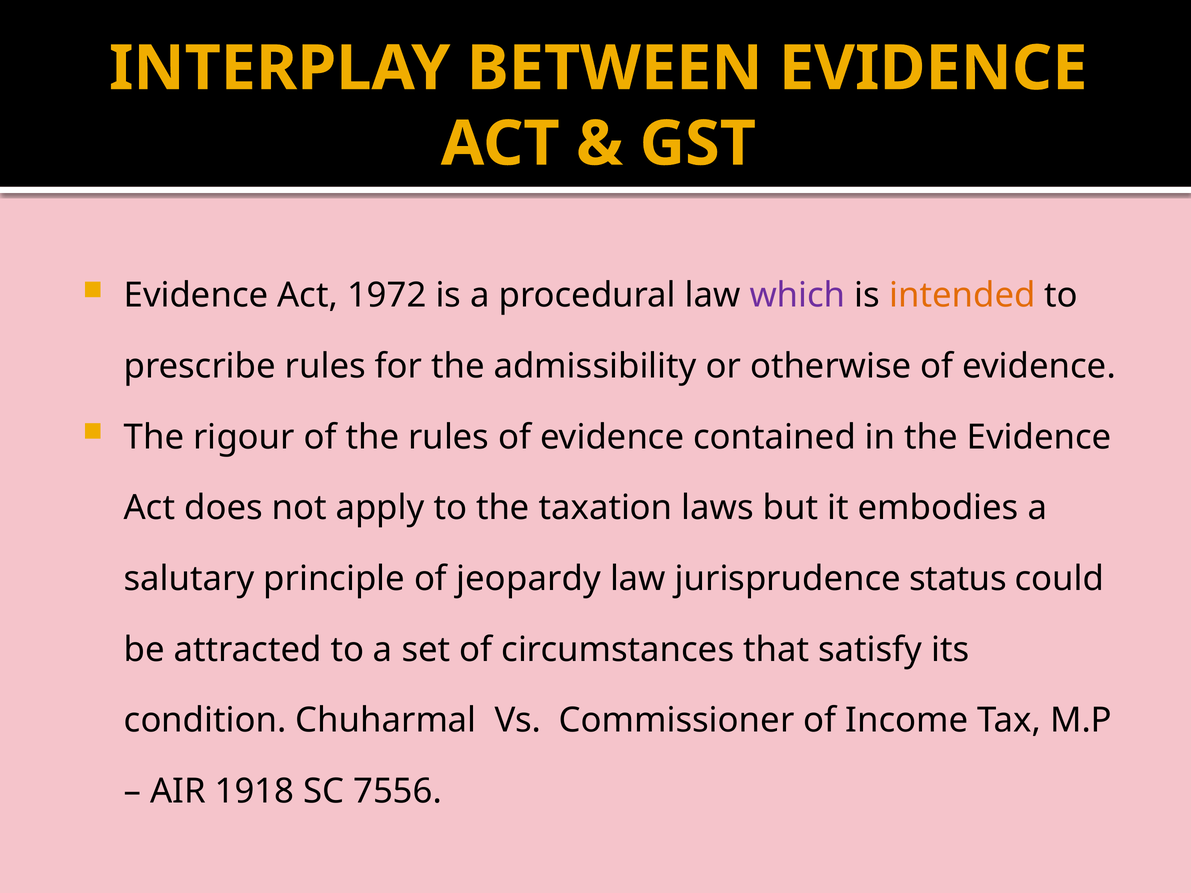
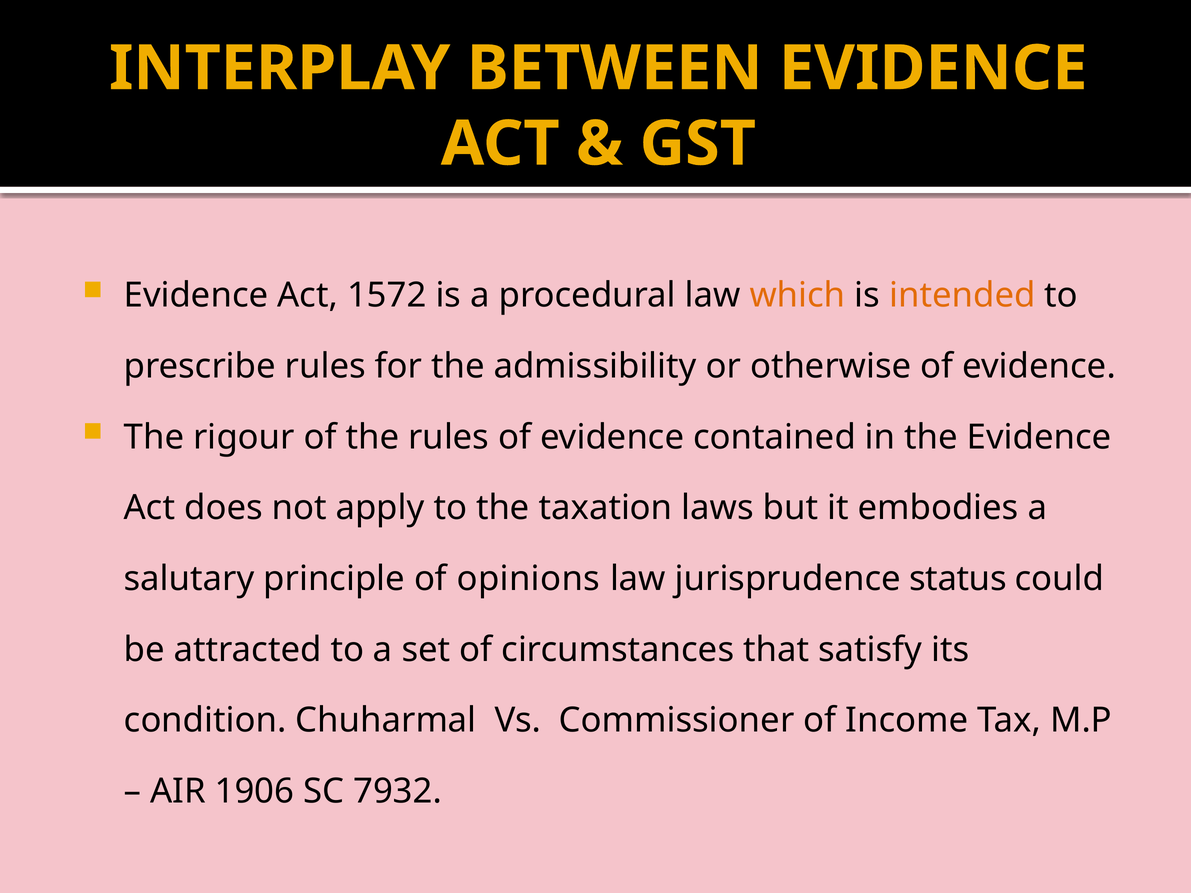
1972: 1972 -> 1572
which colour: purple -> orange
jeopardy: jeopardy -> opinions
1918: 1918 -> 1906
7556: 7556 -> 7932
